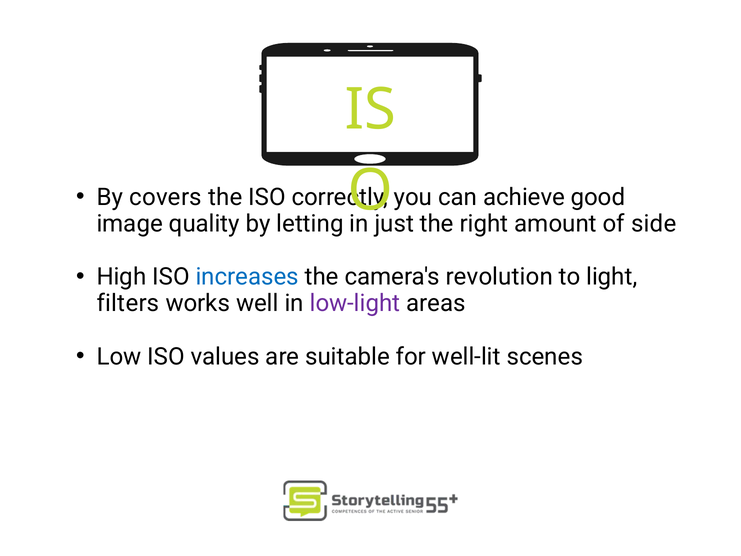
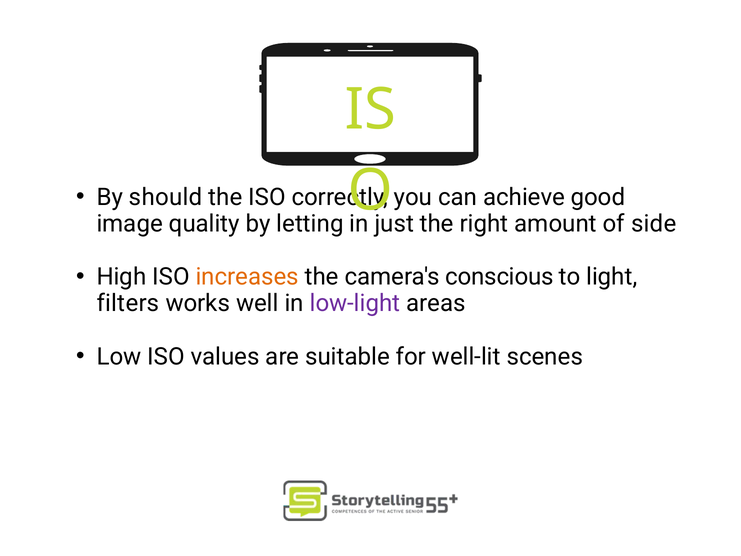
covers: covers -> should
increases colour: blue -> orange
revolution: revolution -> conscious
